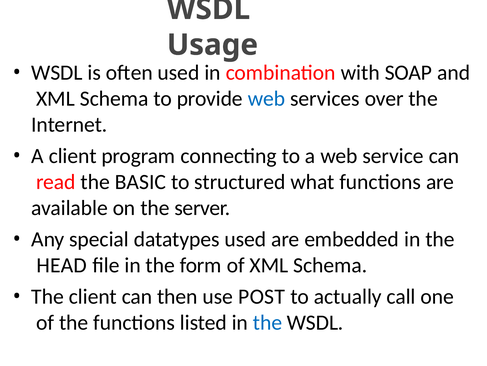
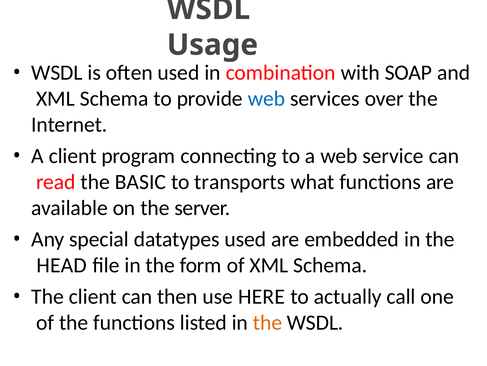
structured: structured -> transports
POST: POST -> HERE
the at (267, 322) colour: blue -> orange
